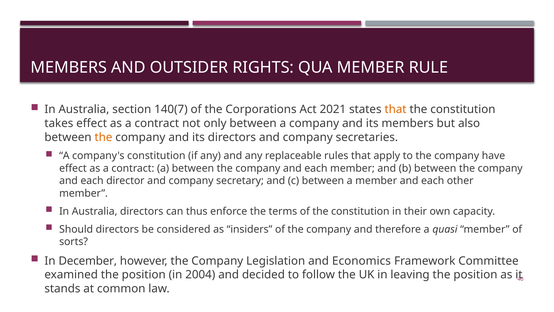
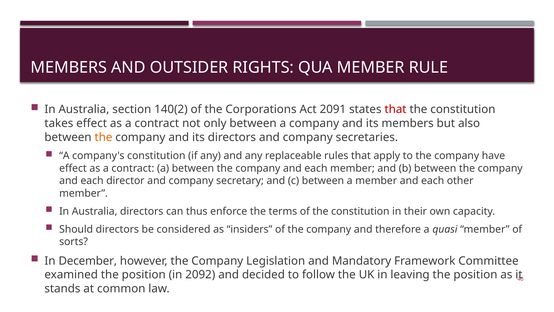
140(7: 140(7 -> 140(2
2021: 2021 -> 2091
that at (396, 109) colour: orange -> red
Economics: Economics -> Mandatory
2004: 2004 -> 2092
